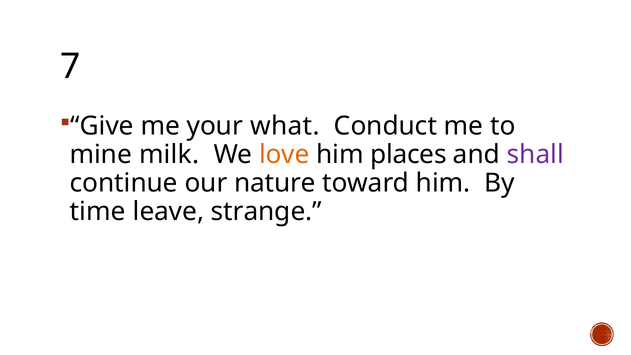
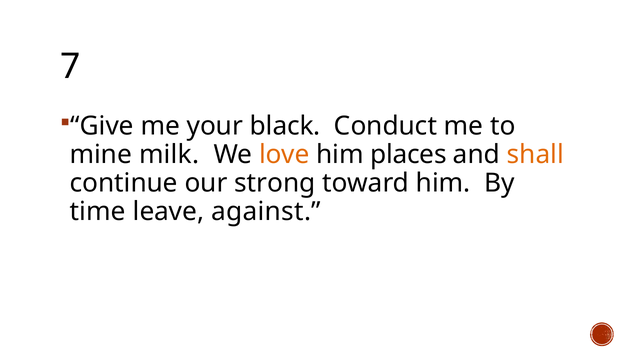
what: what -> black
shall colour: purple -> orange
nature: nature -> strong
strange: strange -> against
